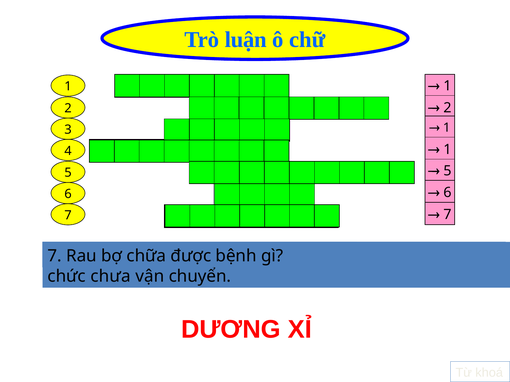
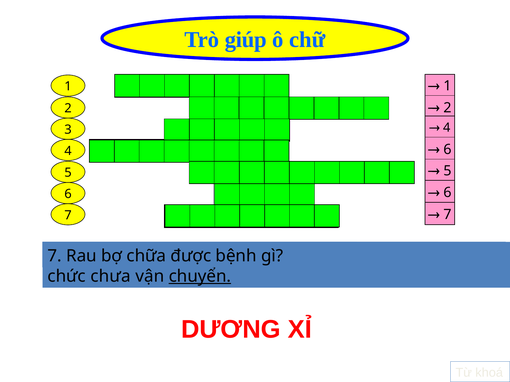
Trò luận: luận -> giúp
1 at (447, 128): 1 -> 4
1 at (447, 150): 1 -> 6
chuyển underline: none -> present
